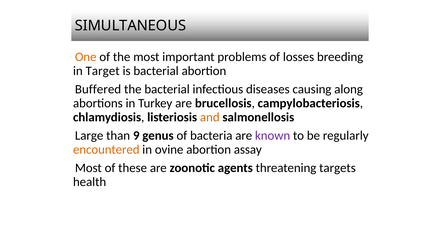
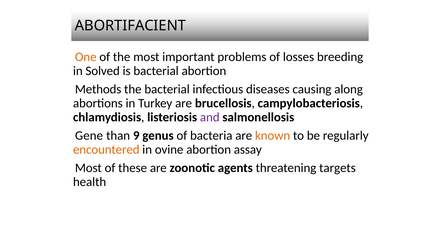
SIMULTANEOUS: SIMULTANEOUS -> ABORTIFACIENT
Target: Target -> Solved
Buffered: Buffered -> Methods
and colour: orange -> purple
Large: Large -> Gene
known colour: purple -> orange
